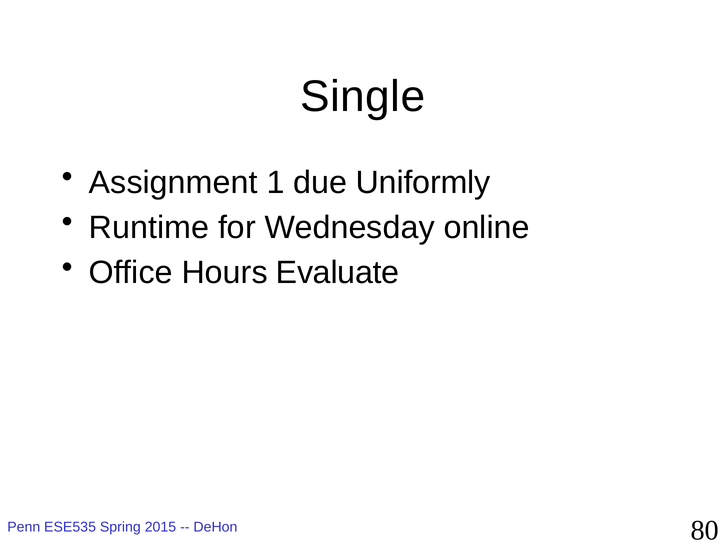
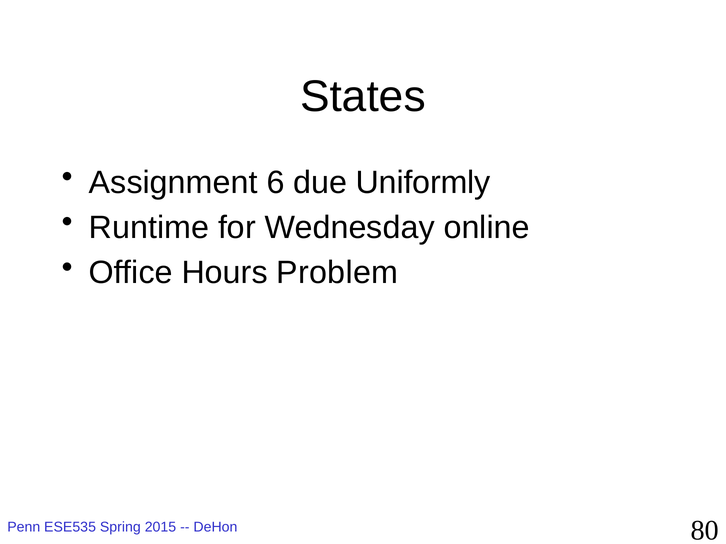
Single: Single -> States
1: 1 -> 6
Evaluate: Evaluate -> Problem
